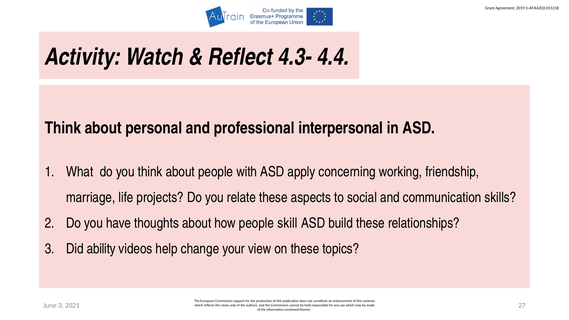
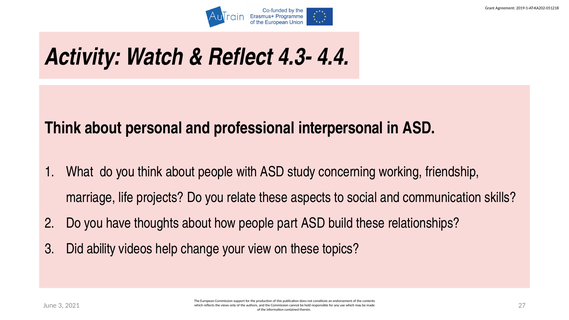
apply: apply -> study
skill: skill -> part
